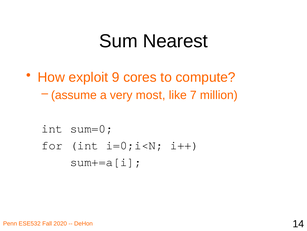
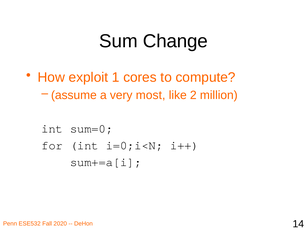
Nearest: Nearest -> Change
9: 9 -> 1
7: 7 -> 2
